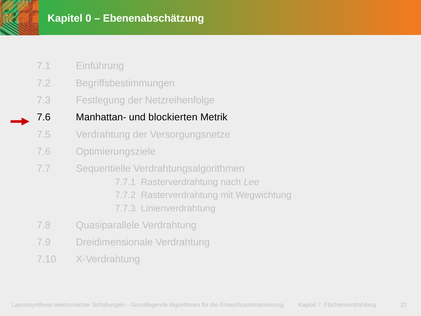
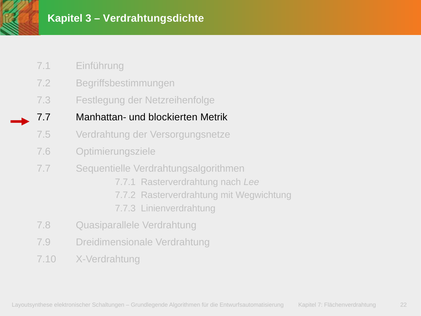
0: 0 -> 3
Ebenenabschätzung: Ebenenabschätzung -> Verdrahtungsdichte
7.6 at (44, 117): 7.6 -> 7.7
